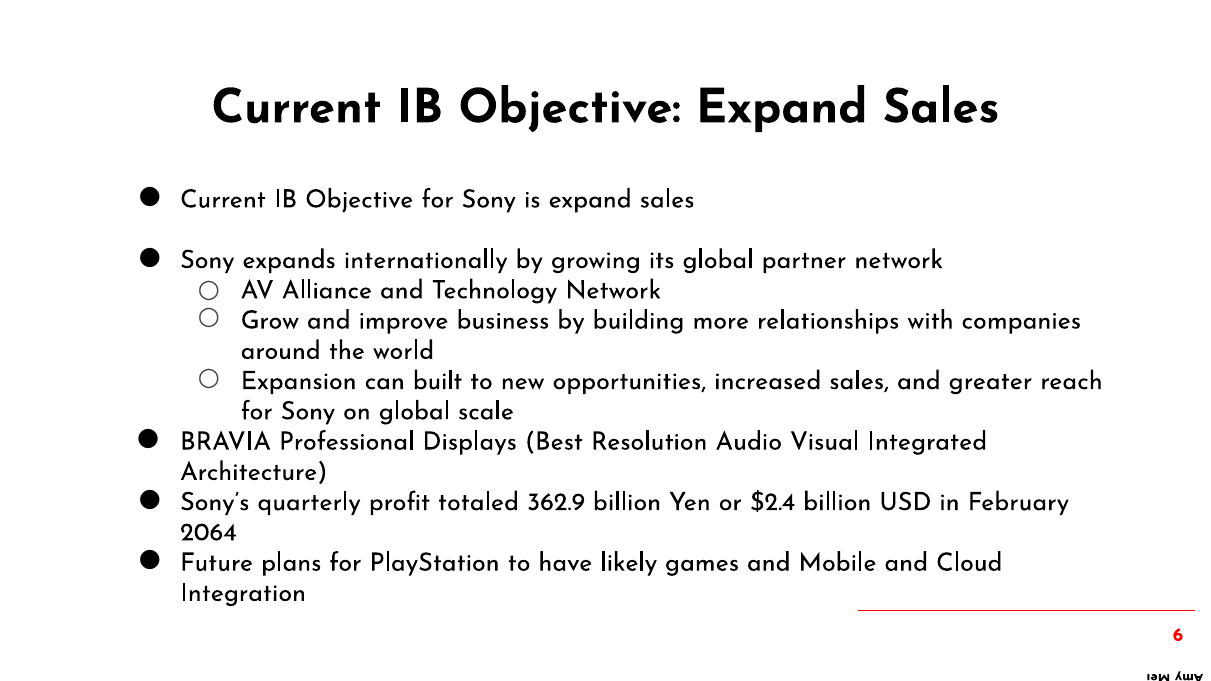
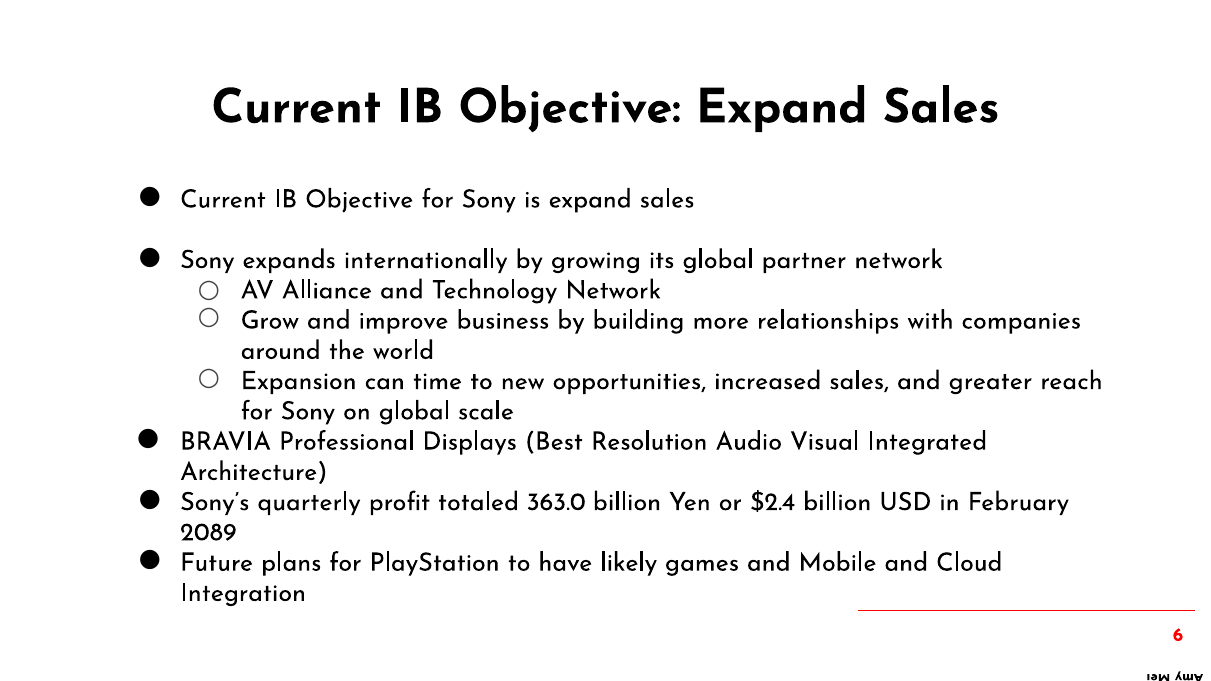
built: built -> time
362.9: 362.9 -> 363.0
2064: 2064 -> 2089
